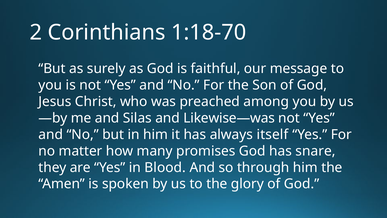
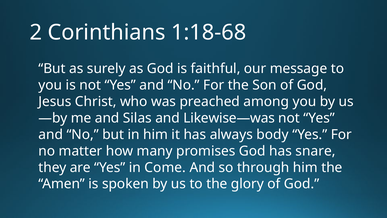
1:18-70: 1:18-70 -> 1:18-68
itself: itself -> body
Blood: Blood -> Come
